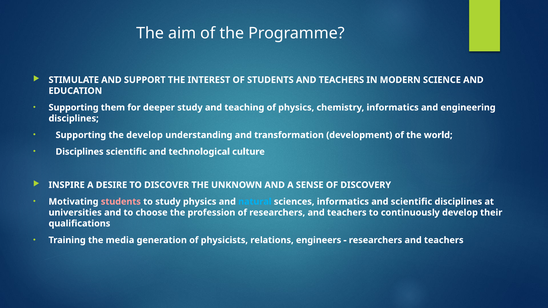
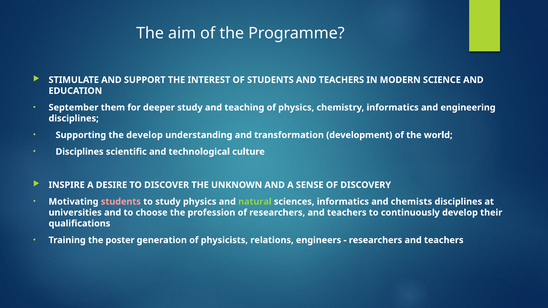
Supporting at (74, 108): Supporting -> September
natural colour: light blue -> light green
and scientific: scientific -> chemists
media: media -> poster
